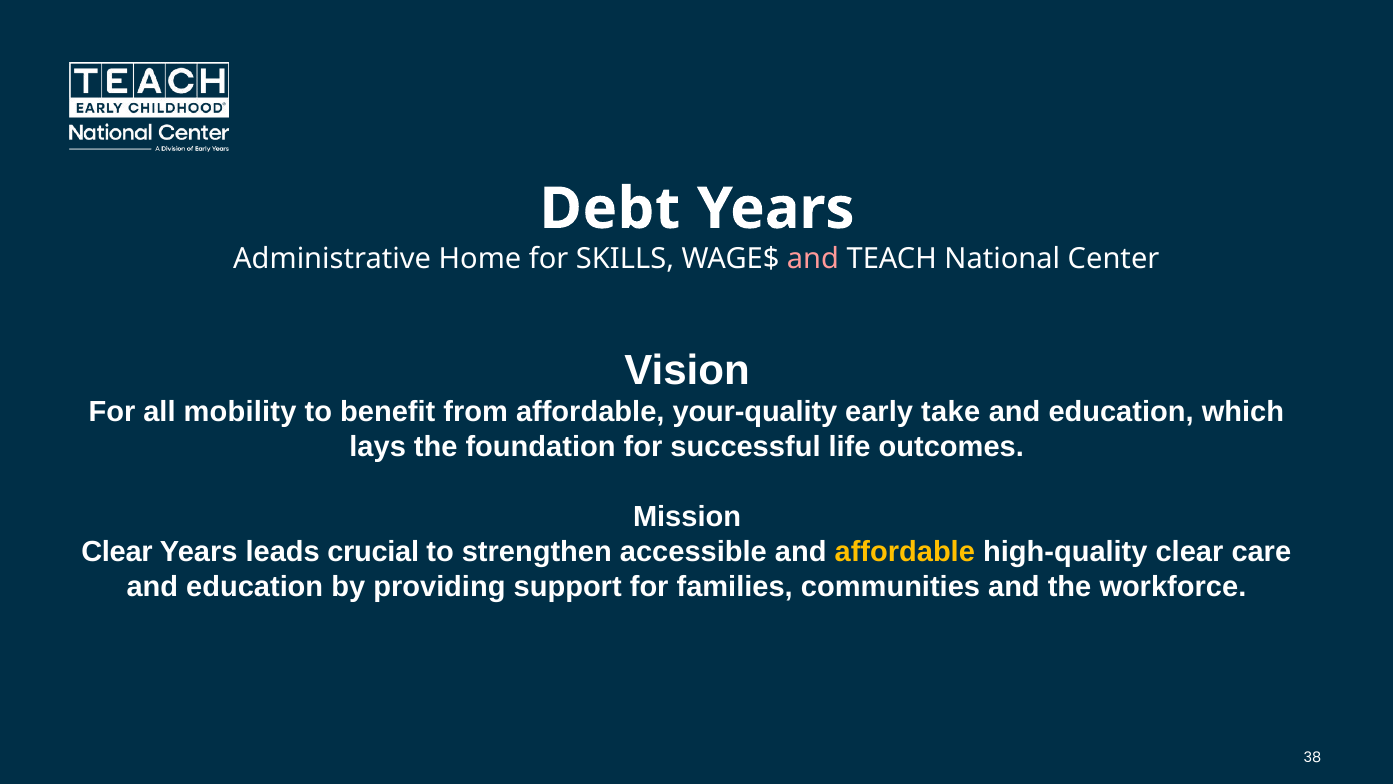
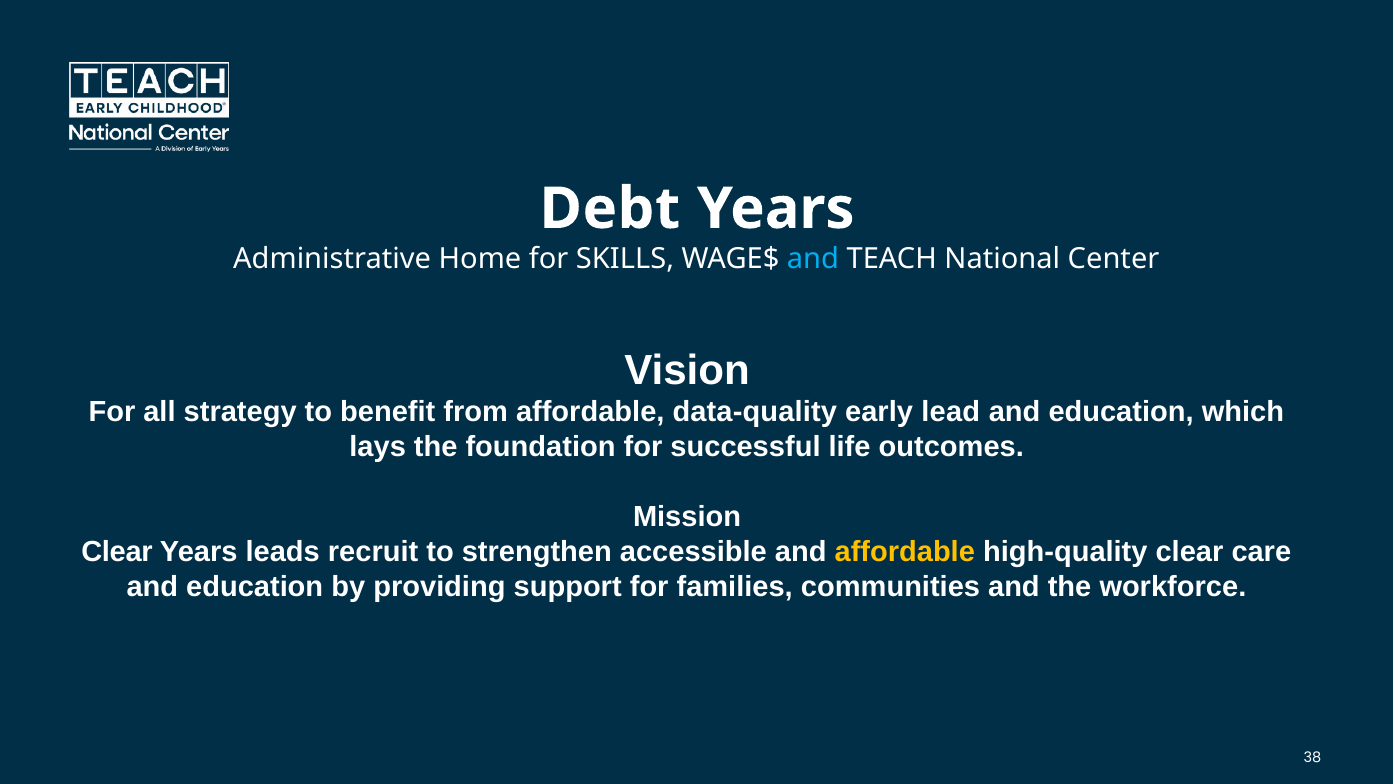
and at (813, 259) colour: pink -> light blue
mobility: mobility -> strategy
your-quality: your-quality -> data-quality
take: take -> lead
crucial: crucial -> recruit
